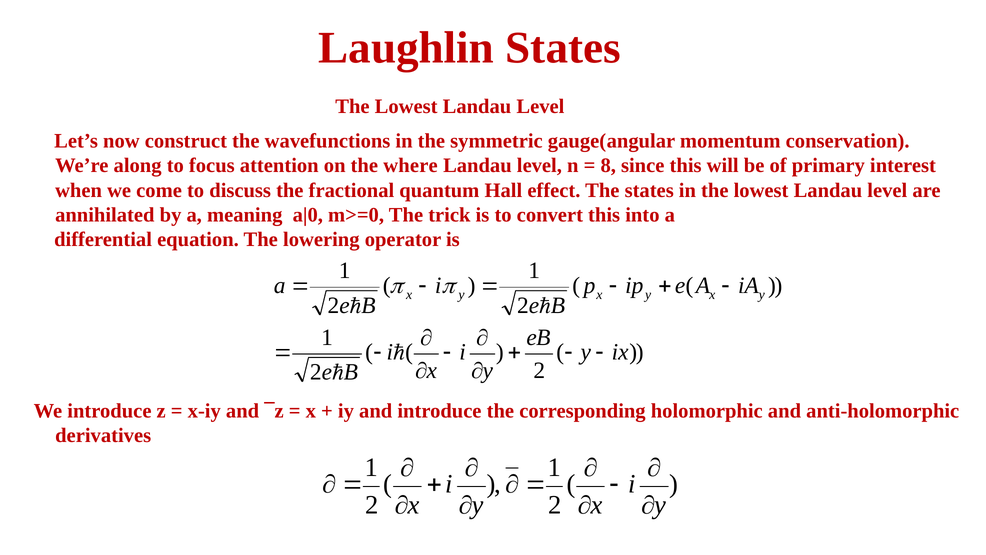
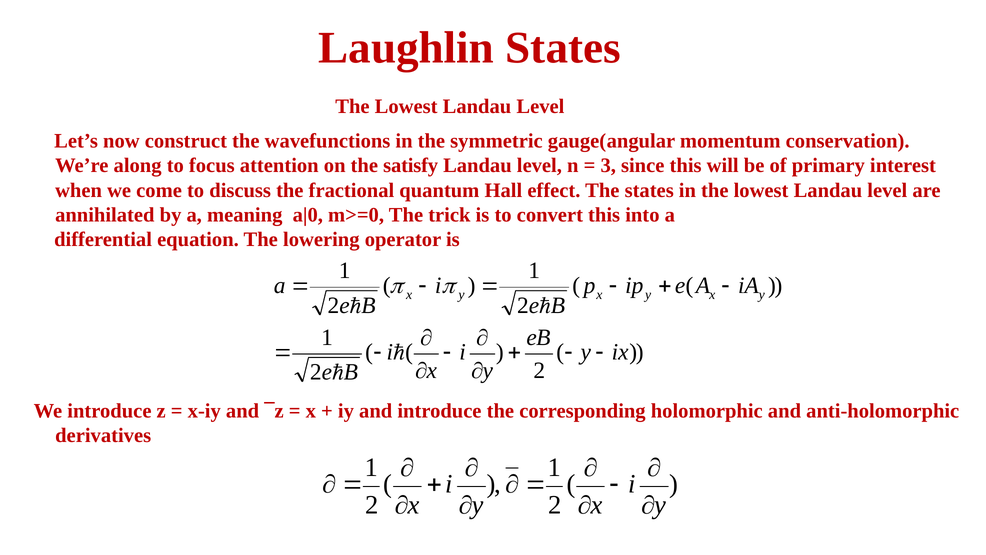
where: where -> satisfy
8: 8 -> 3
